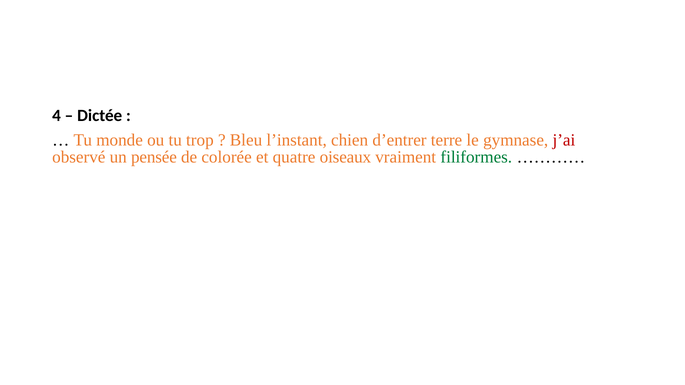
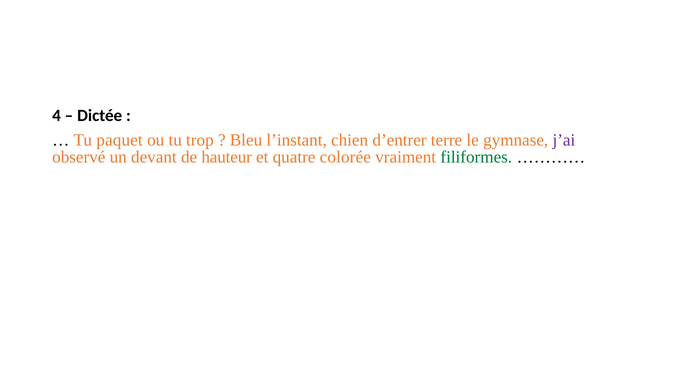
monde: monde -> paquet
j’ai colour: red -> purple
pensée: pensée -> devant
colorée: colorée -> hauteur
oiseaux: oiseaux -> colorée
